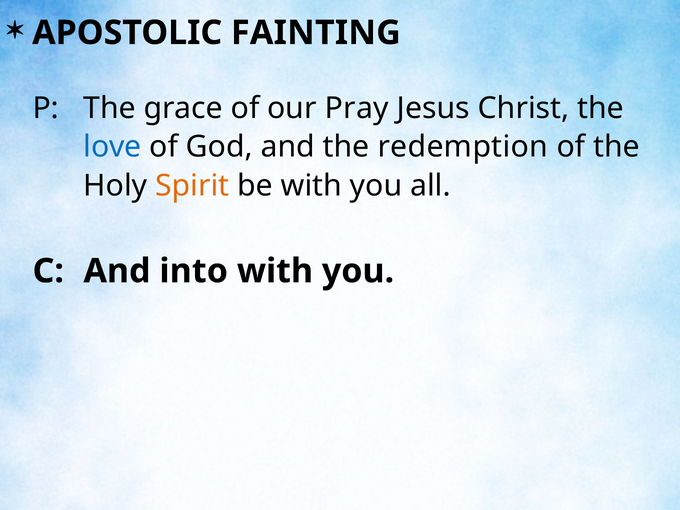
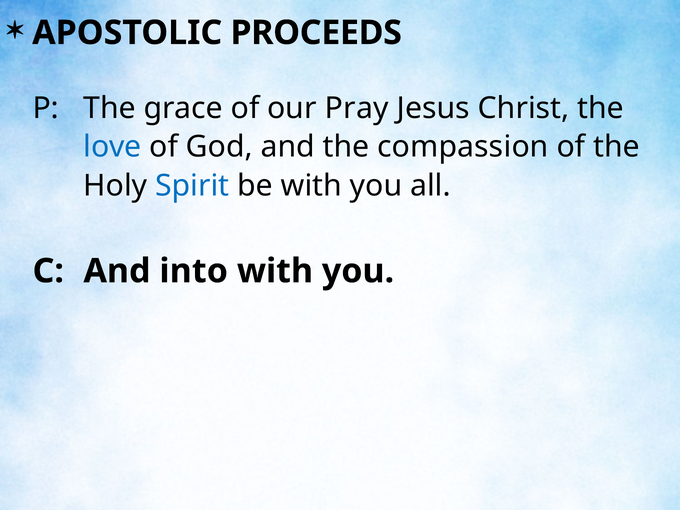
FAINTING: FAINTING -> PROCEEDS
redemption: redemption -> compassion
Spirit colour: orange -> blue
